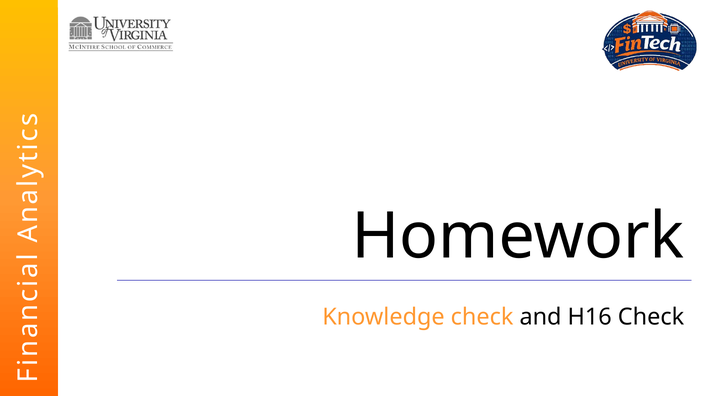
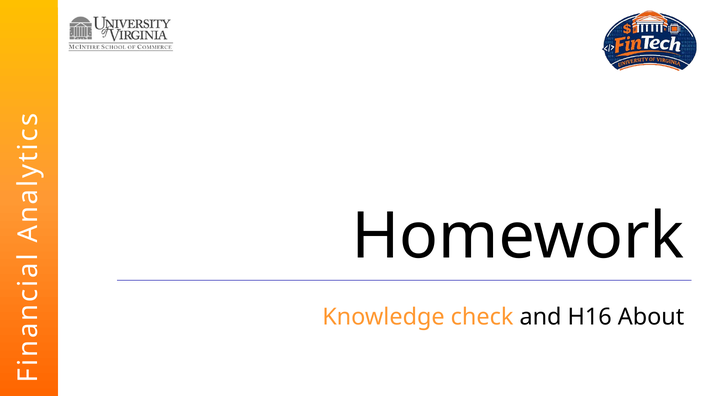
H16 Check: Check -> About
